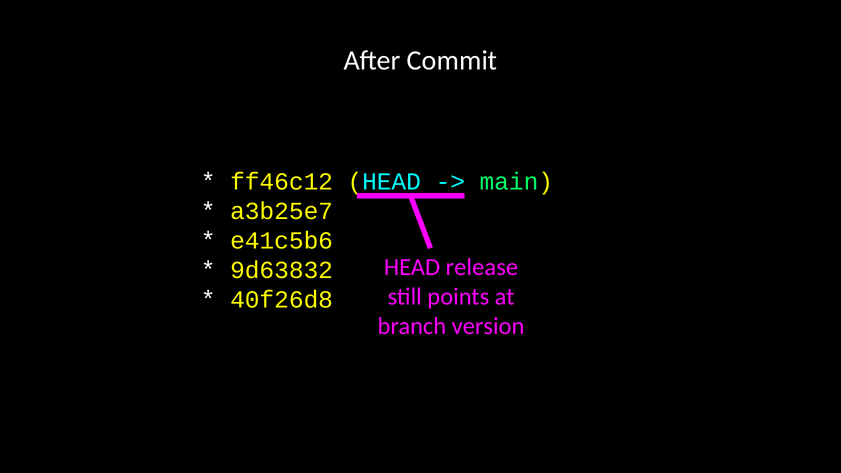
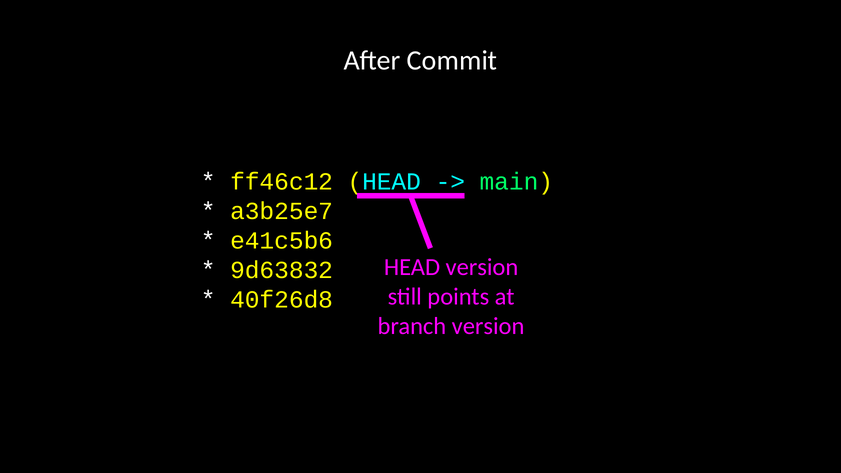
HEAD release: release -> version
